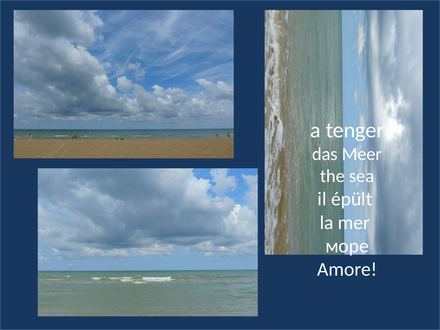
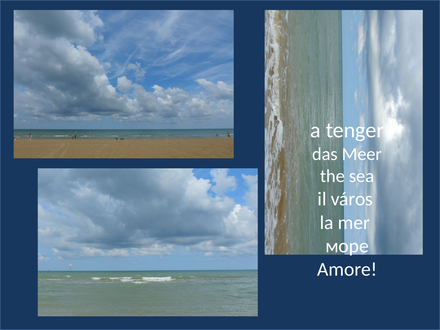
épült: épült -> város
